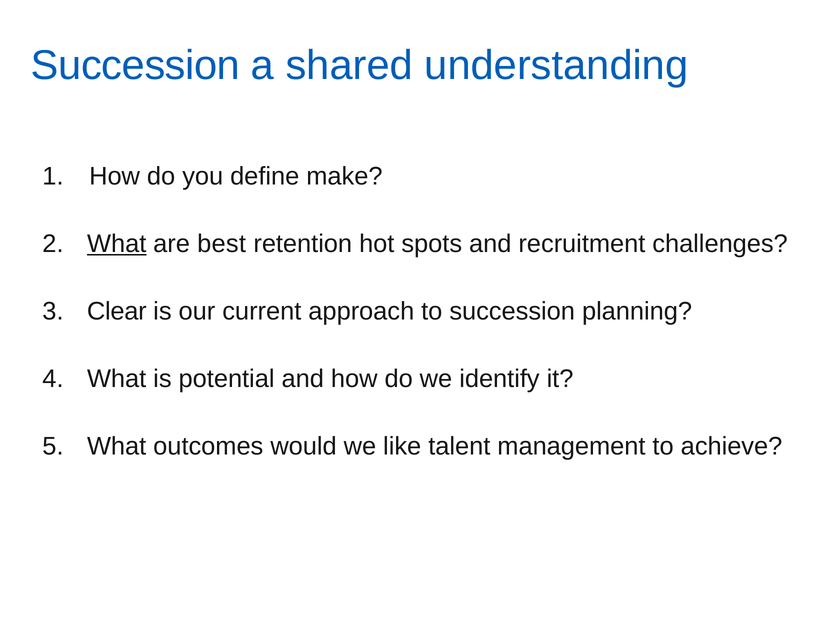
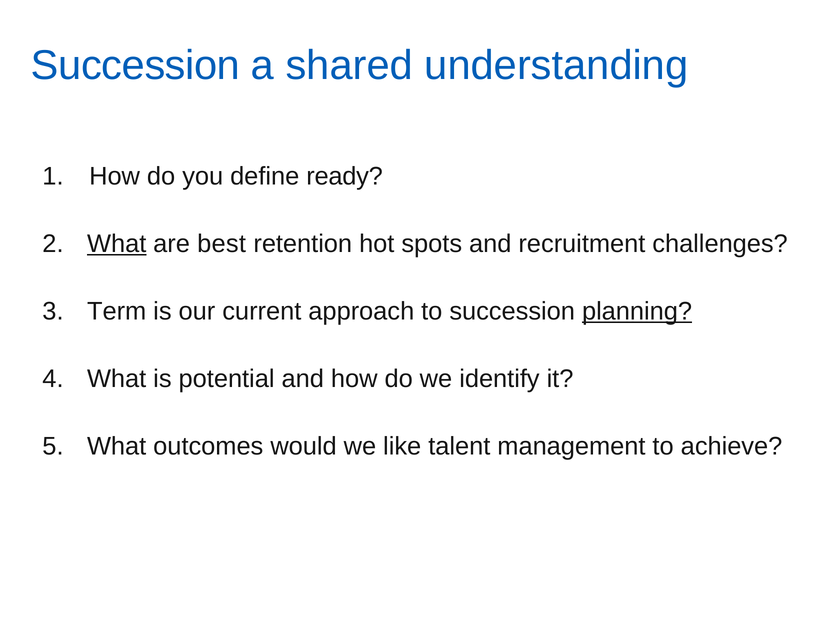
make: make -> ready
Clear: Clear -> Term
planning underline: none -> present
